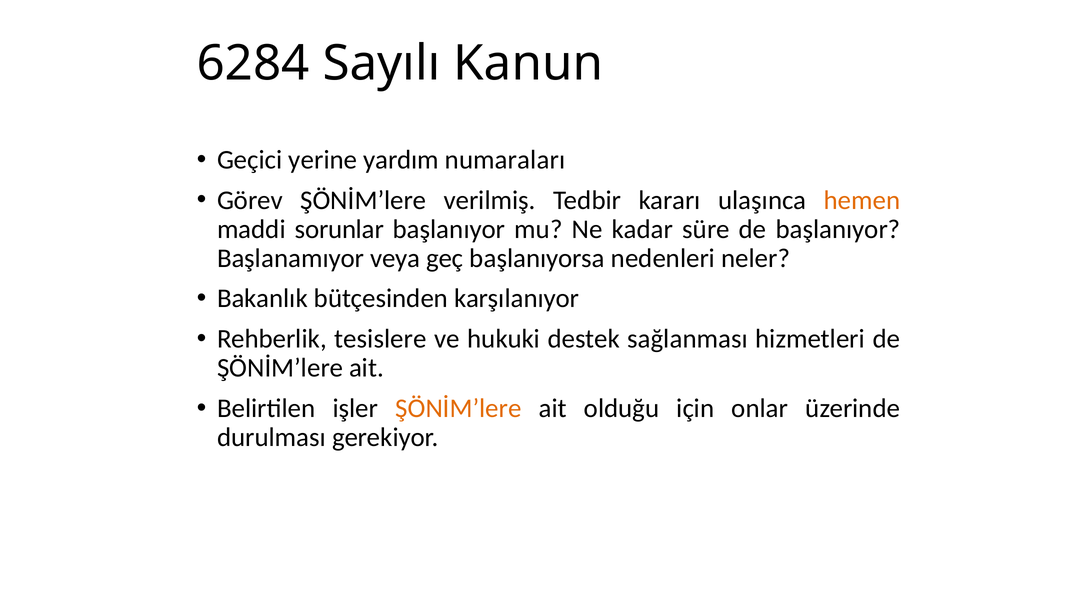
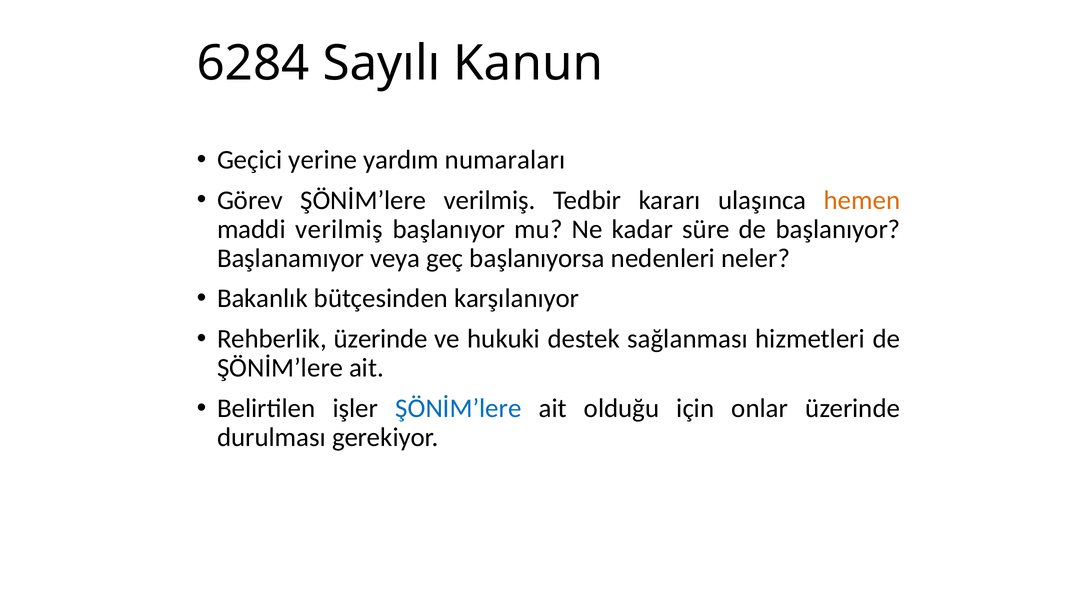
maddi sorunlar: sorunlar -> verilmiş
Rehberlik tesislere: tesislere -> üzerinde
ŞÖNİM’lere at (458, 408) colour: orange -> blue
